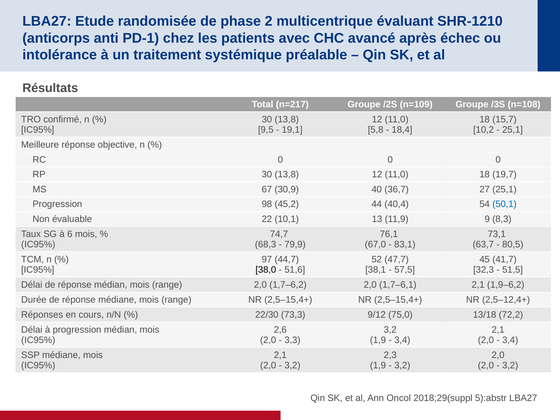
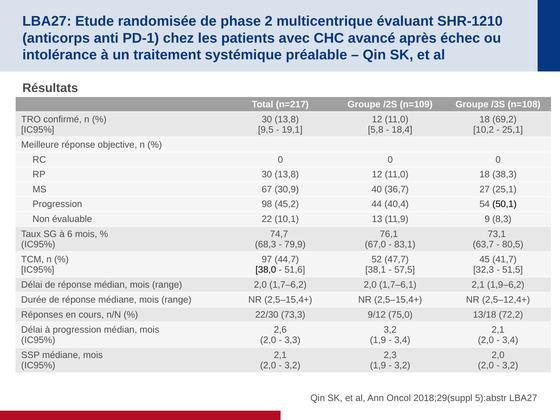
15,7: 15,7 -> 69,2
19,7: 19,7 -> 38,3
50,1 colour: blue -> black
